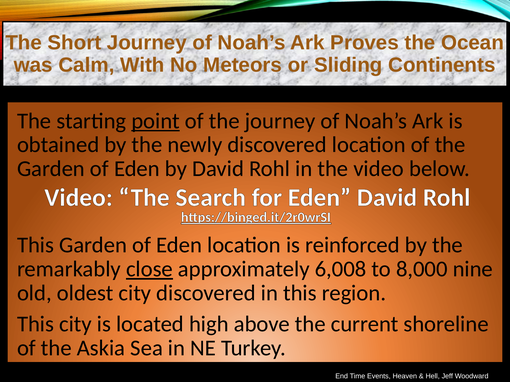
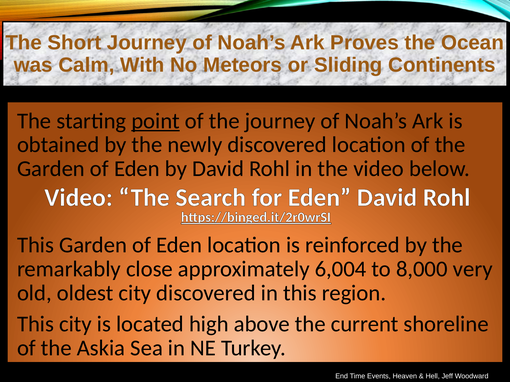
close underline: present -> none
6,008: 6,008 -> 6,004
nine: nine -> very
